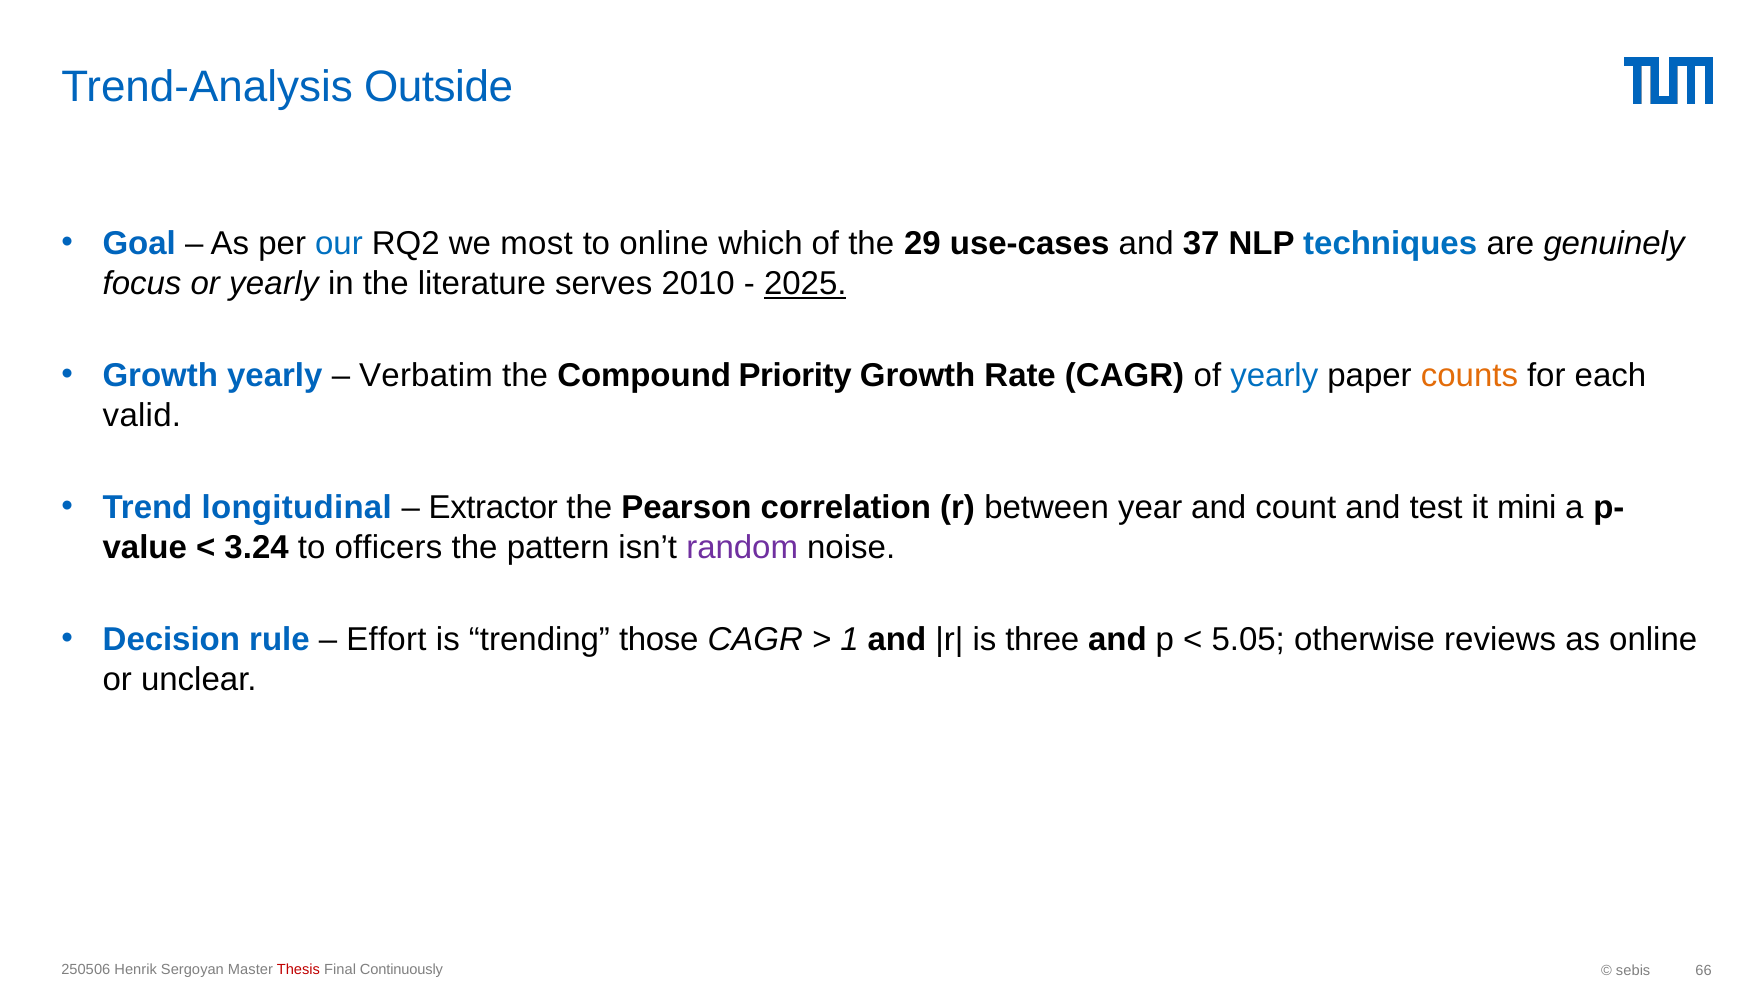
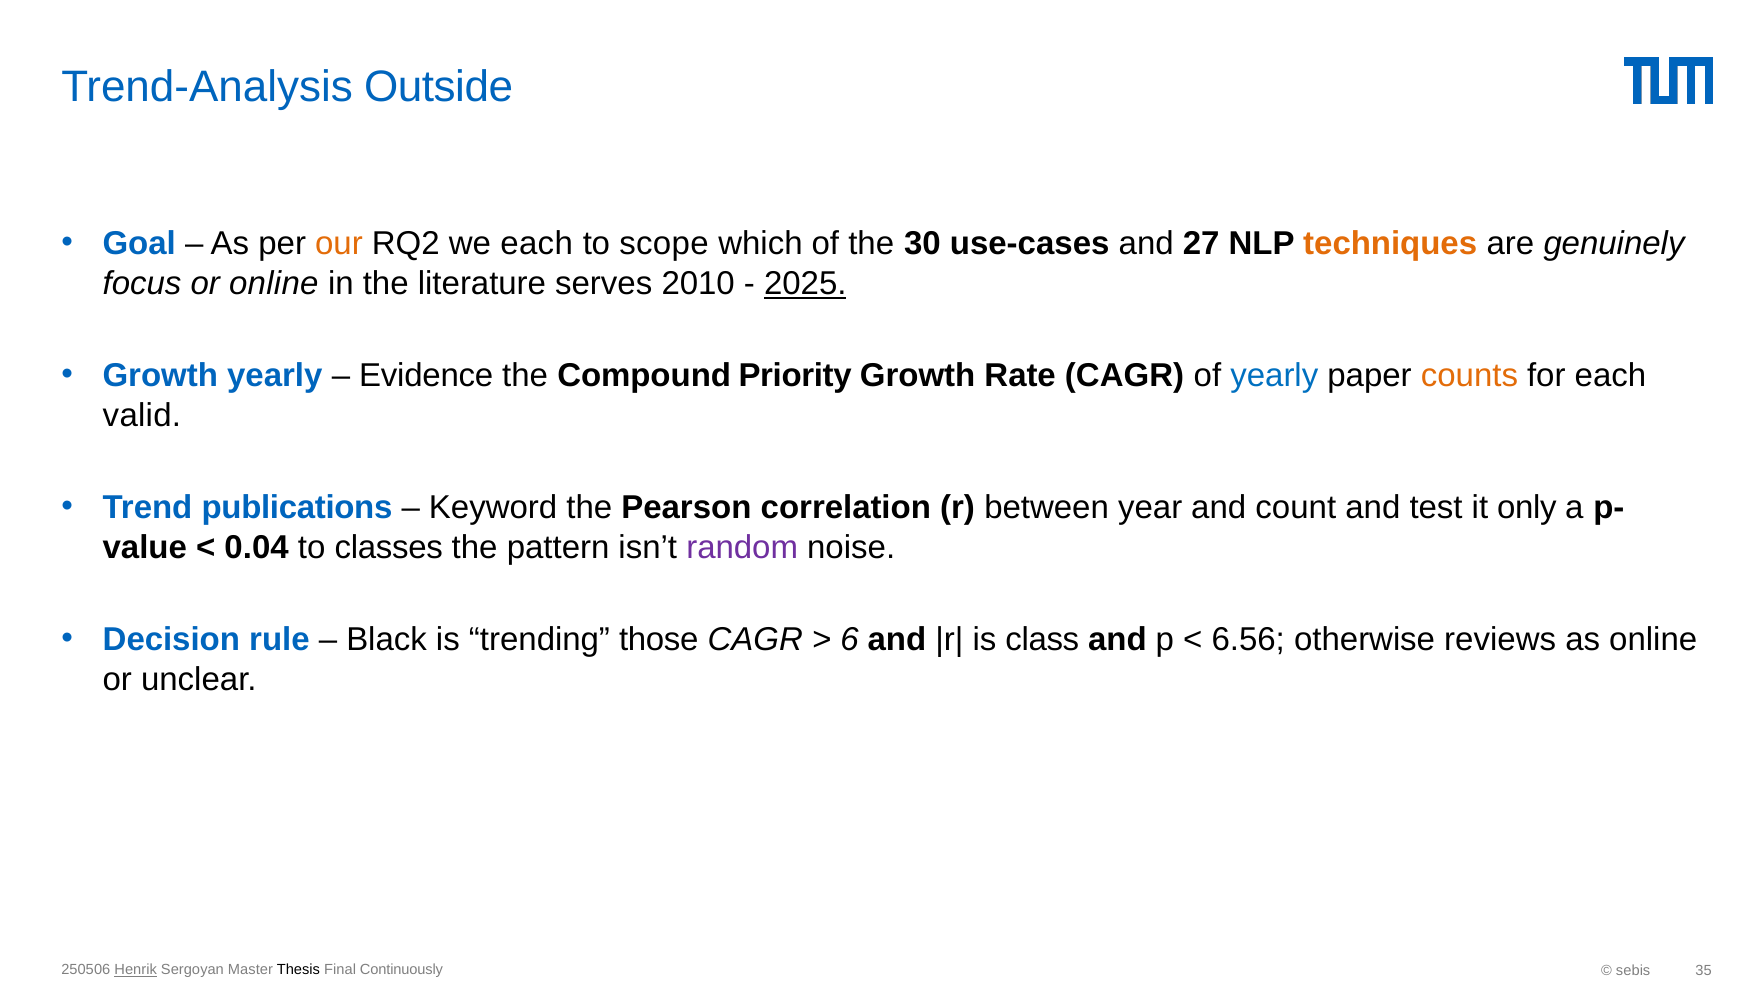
our colour: blue -> orange
we most: most -> each
to online: online -> scope
29: 29 -> 30
37: 37 -> 27
techniques colour: blue -> orange
or yearly: yearly -> online
Verbatim: Verbatim -> Evidence
longitudinal: longitudinal -> publications
Extractor: Extractor -> Keyword
mini: mini -> only
3.24: 3.24 -> 0.04
officers: officers -> classes
Effort: Effort -> Black
1: 1 -> 6
three: three -> class
5.05: 5.05 -> 6.56
Henrik underline: none -> present
Thesis colour: red -> black
66: 66 -> 35
